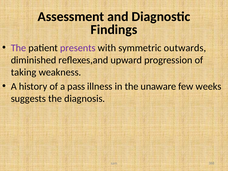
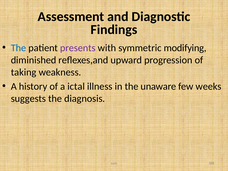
The at (18, 48) colour: purple -> blue
outwards: outwards -> modifying
pass: pass -> ictal
